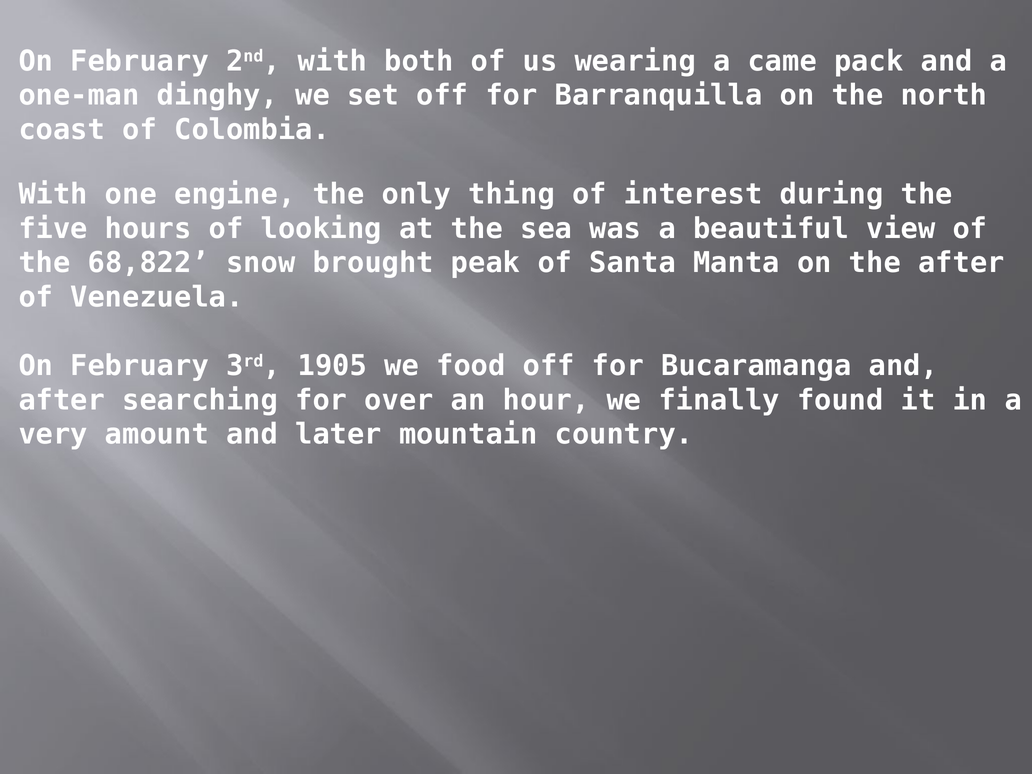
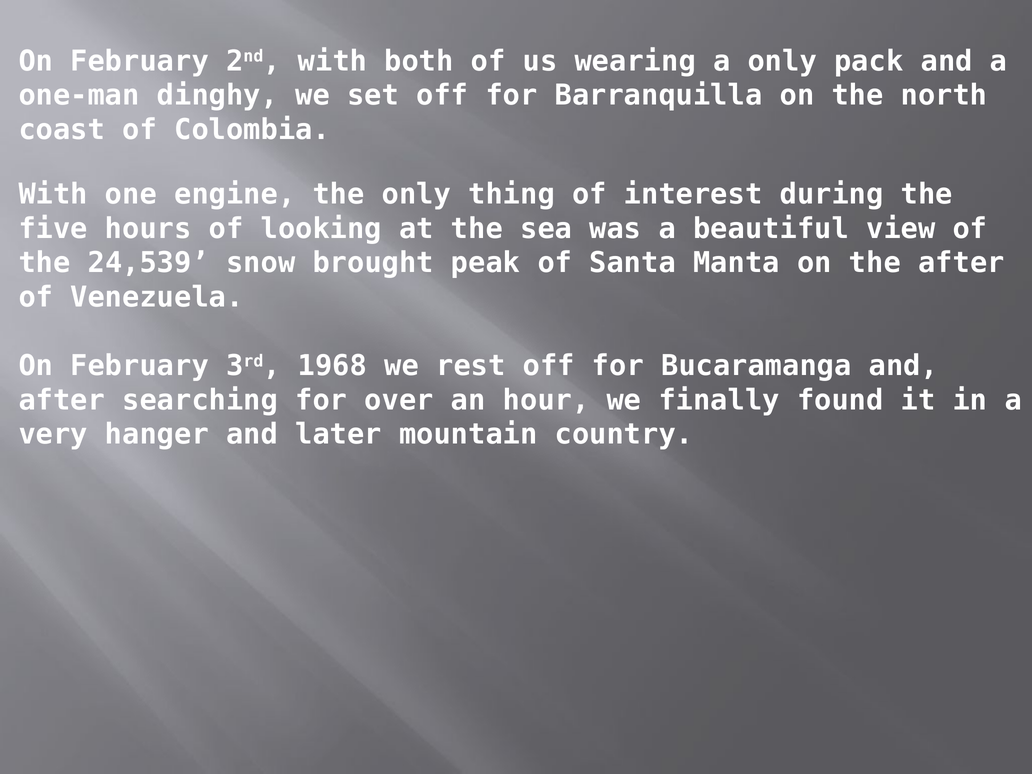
a came: came -> only
68,822: 68,822 -> 24,539
1905: 1905 -> 1968
food: food -> rest
amount: amount -> hanger
